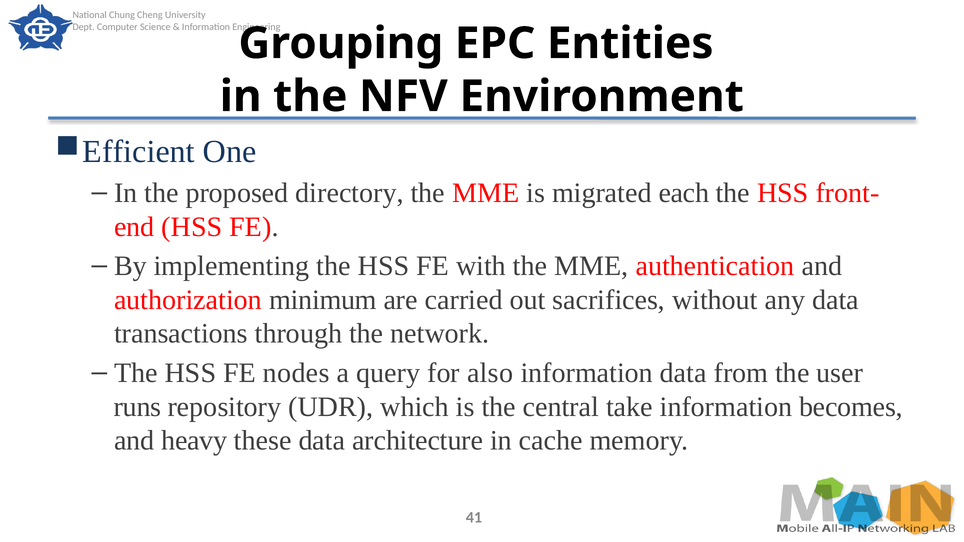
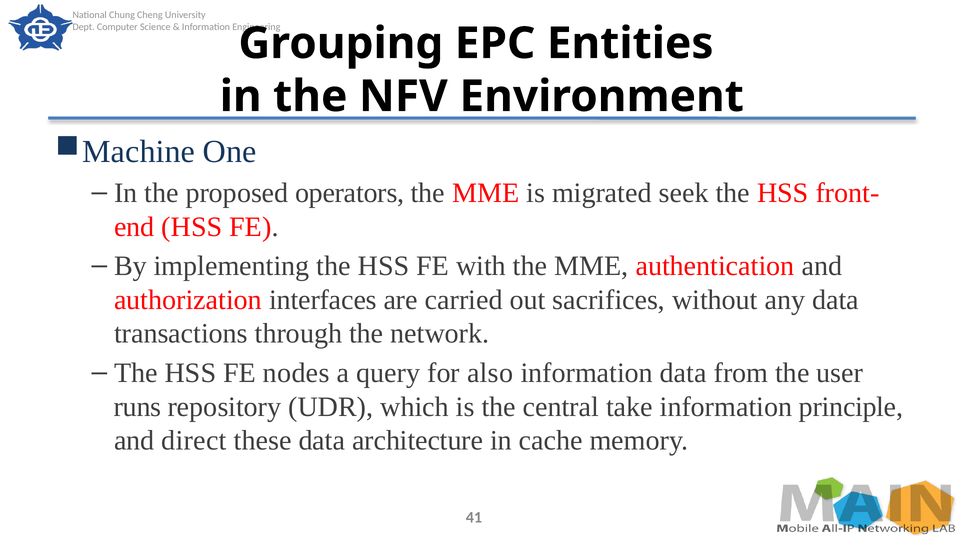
Efficient: Efficient -> Machine
directory: directory -> operators
each: each -> seek
minimum: minimum -> interfaces
becomes: becomes -> principle
heavy: heavy -> direct
